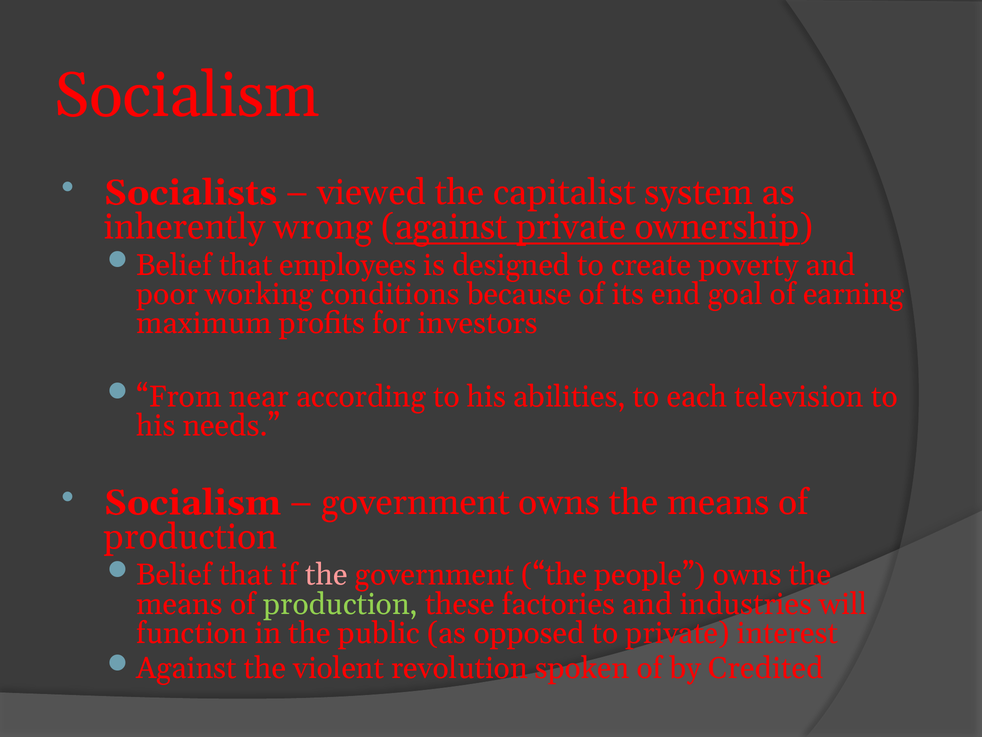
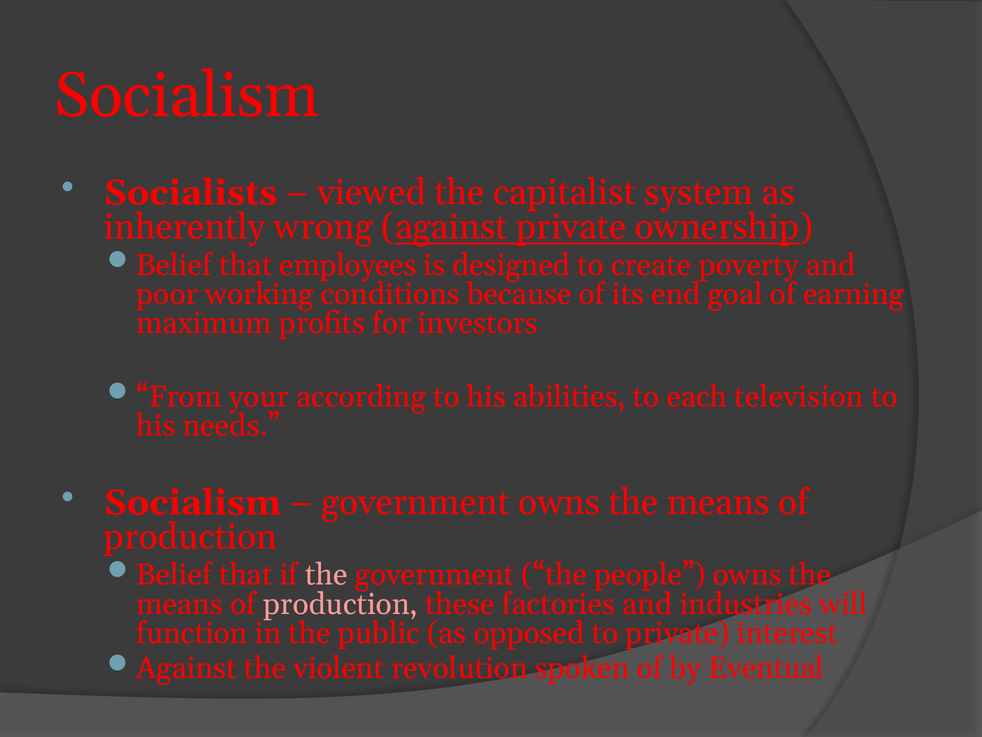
near: near -> your
production at (341, 604) colour: light green -> pink
Credited: Credited -> Eventual
